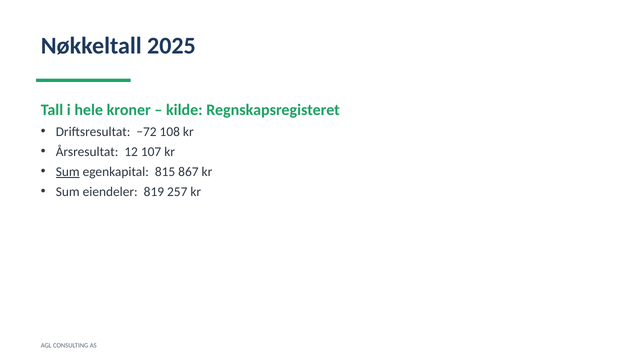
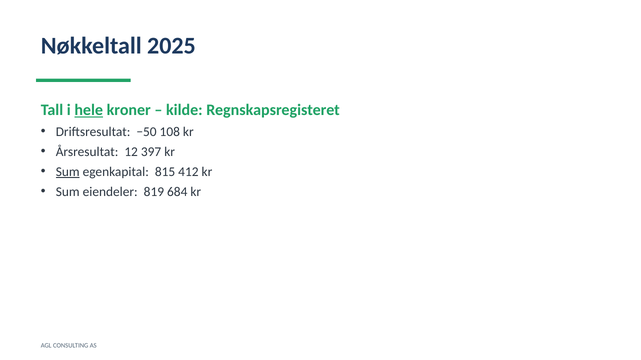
hele underline: none -> present
−72: −72 -> −50
107: 107 -> 397
867: 867 -> 412
257: 257 -> 684
